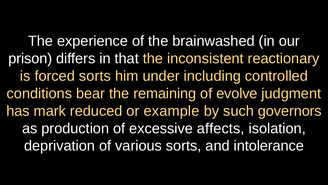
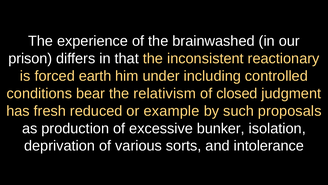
forced sorts: sorts -> earth
remaining: remaining -> relativism
evolve: evolve -> closed
mark: mark -> fresh
governors: governors -> proposals
affects: affects -> bunker
